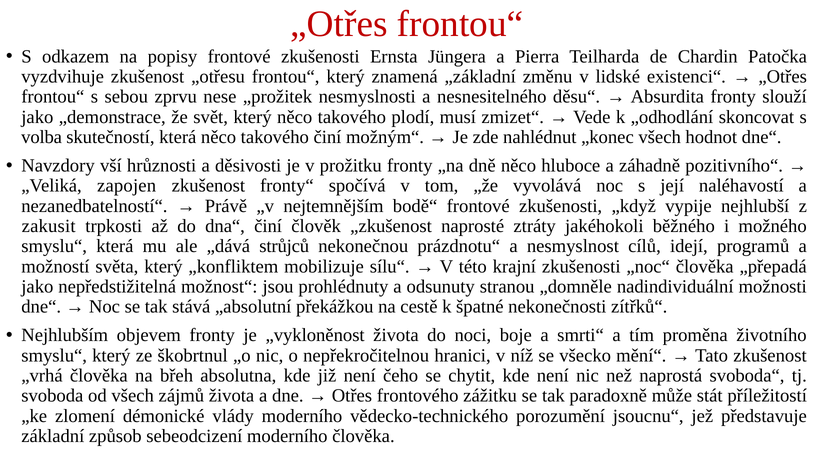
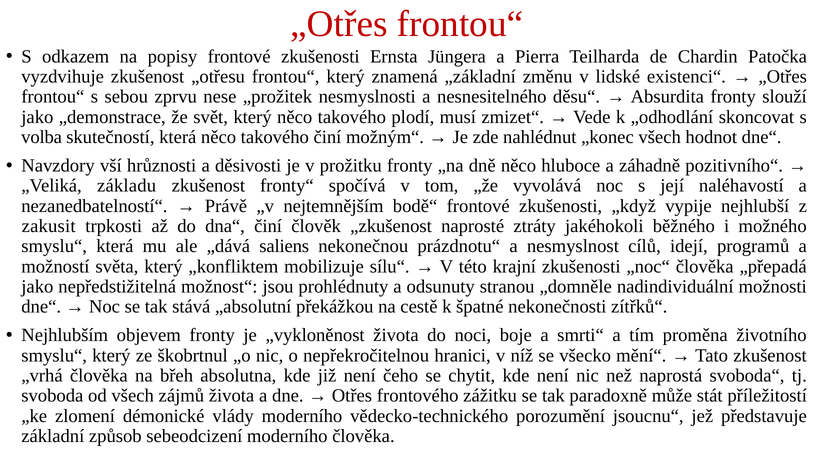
zapojen: zapojen -> základu
strůjců: strůjců -> saliens
